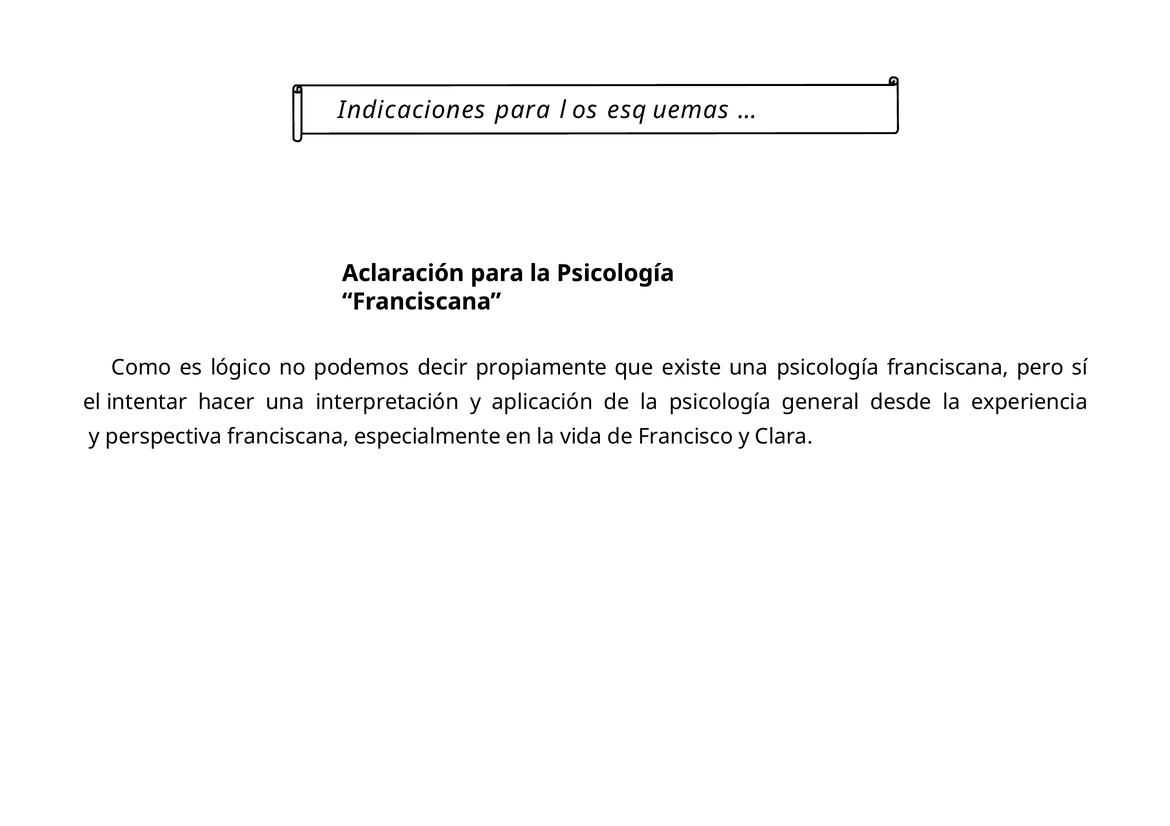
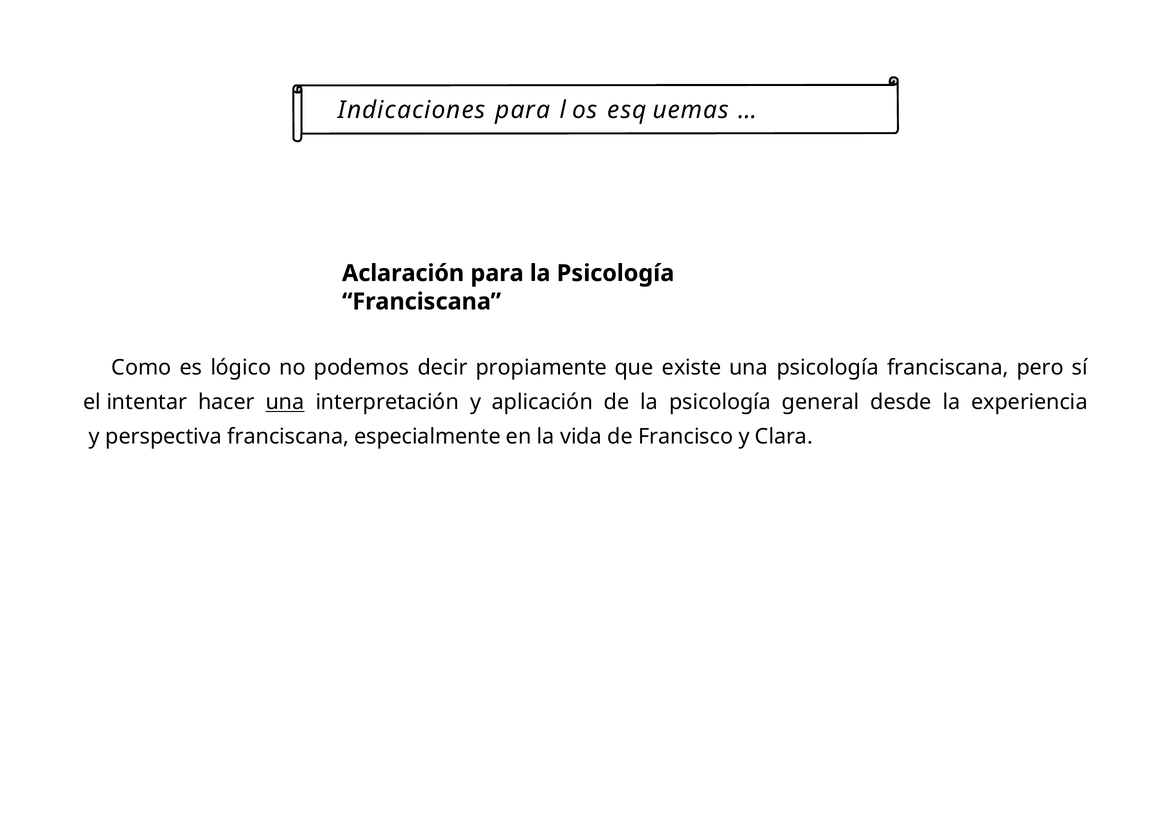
una at (285, 402) underline: none -> present
